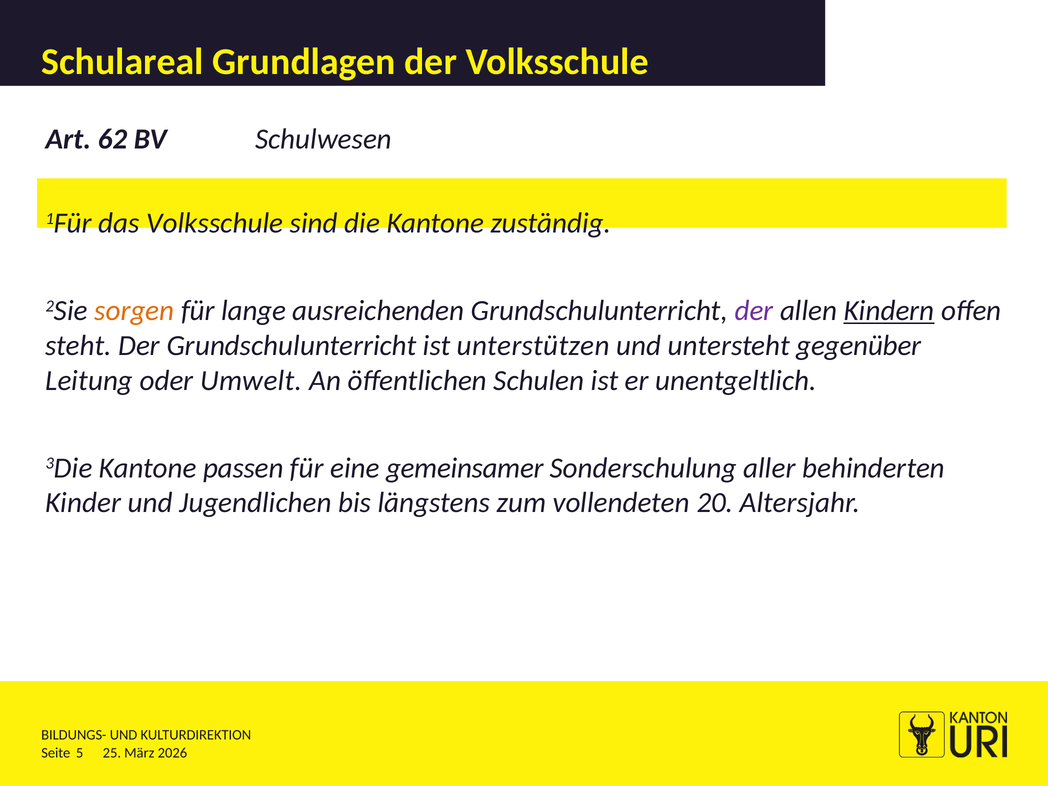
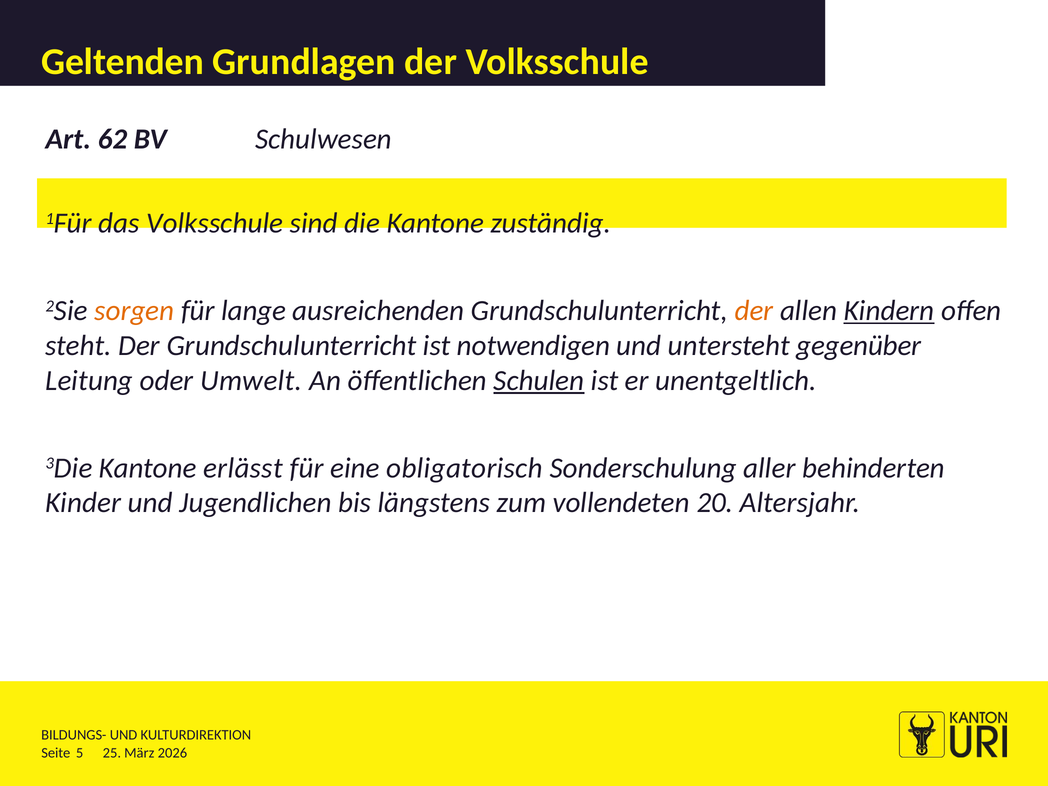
Schulareal: Schulareal -> Geltenden
der at (754, 311) colour: purple -> orange
unterstützen: unterstützen -> notwendigen
Schulen underline: none -> present
passen: passen -> erlässt
gemeinsamer: gemeinsamer -> obligatorisch
